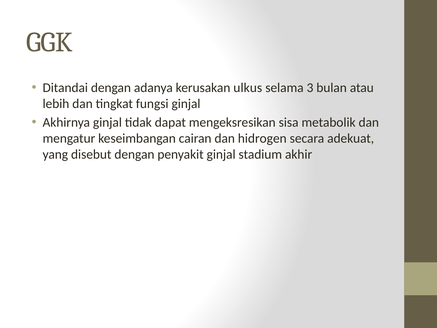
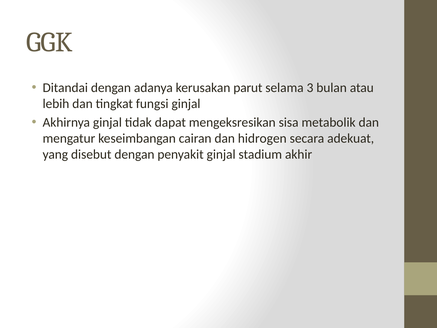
ulkus: ulkus -> parut
